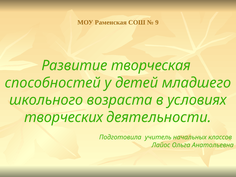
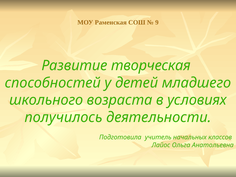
творческих: творческих -> получилось
